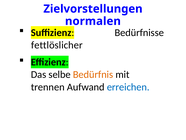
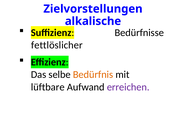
normalen: normalen -> alkalische
trennen: trennen -> lüftbare
erreichen colour: blue -> purple
